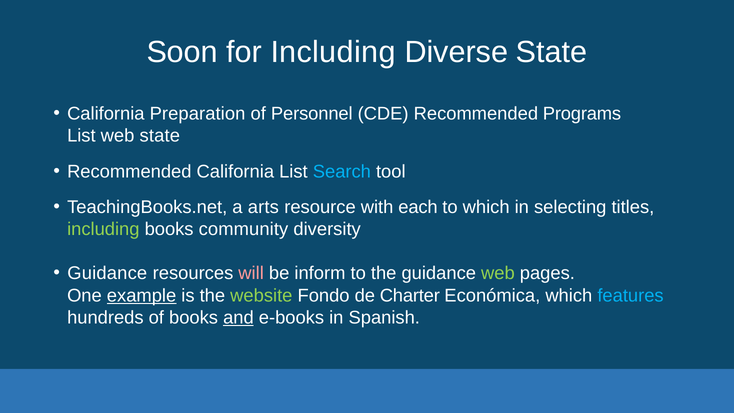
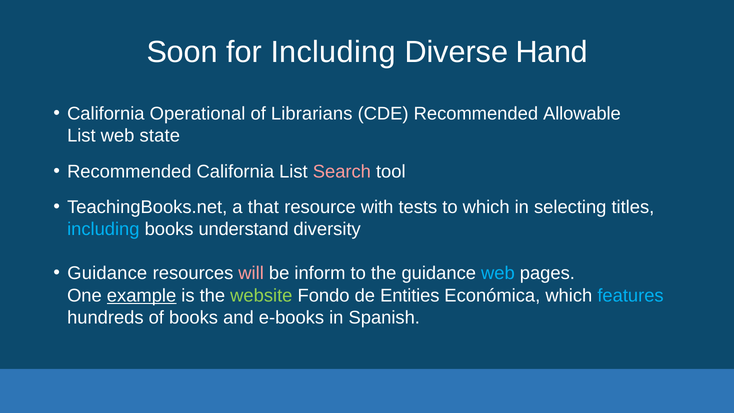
Diverse State: State -> Hand
Preparation: Preparation -> Operational
Personnel: Personnel -> Librarians
Programs: Programs -> Allowable
Search colour: light blue -> pink
arts: arts -> that
each: each -> tests
including at (103, 229) colour: light green -> light blue
community: community -> understand
web at (498, 273) colour: light green -> light blue
Charter: Charter -> Entities
and underline: present -> none
